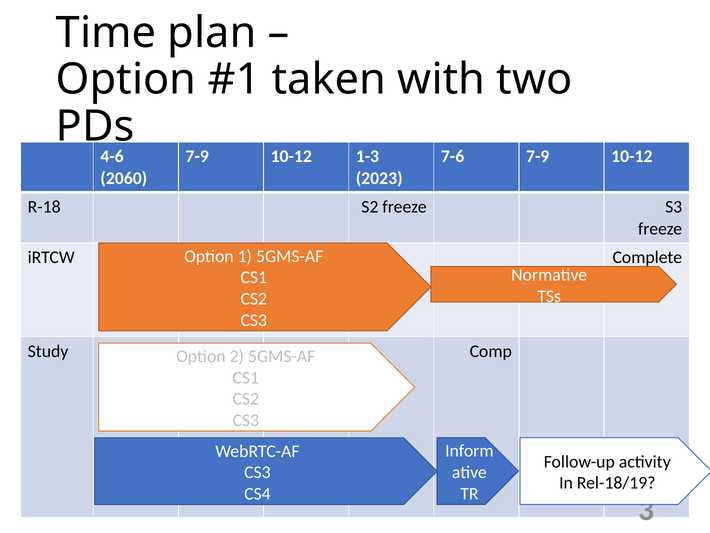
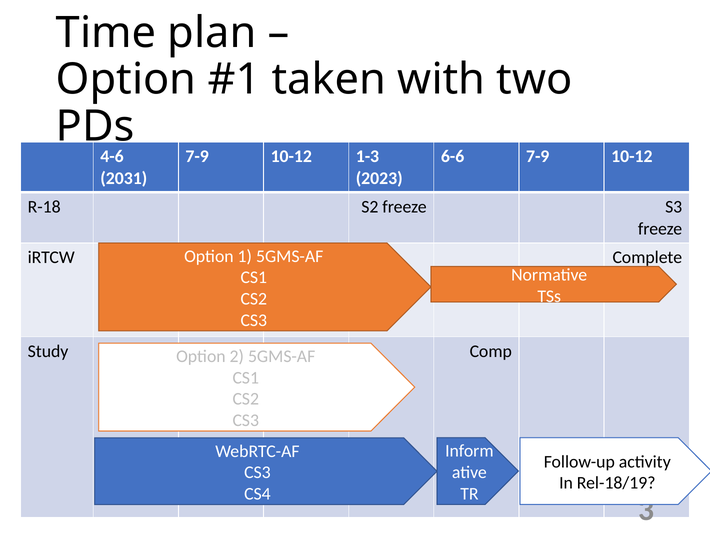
7-6: 7-6 -> 6-6
2060: 2060 -> 2031
